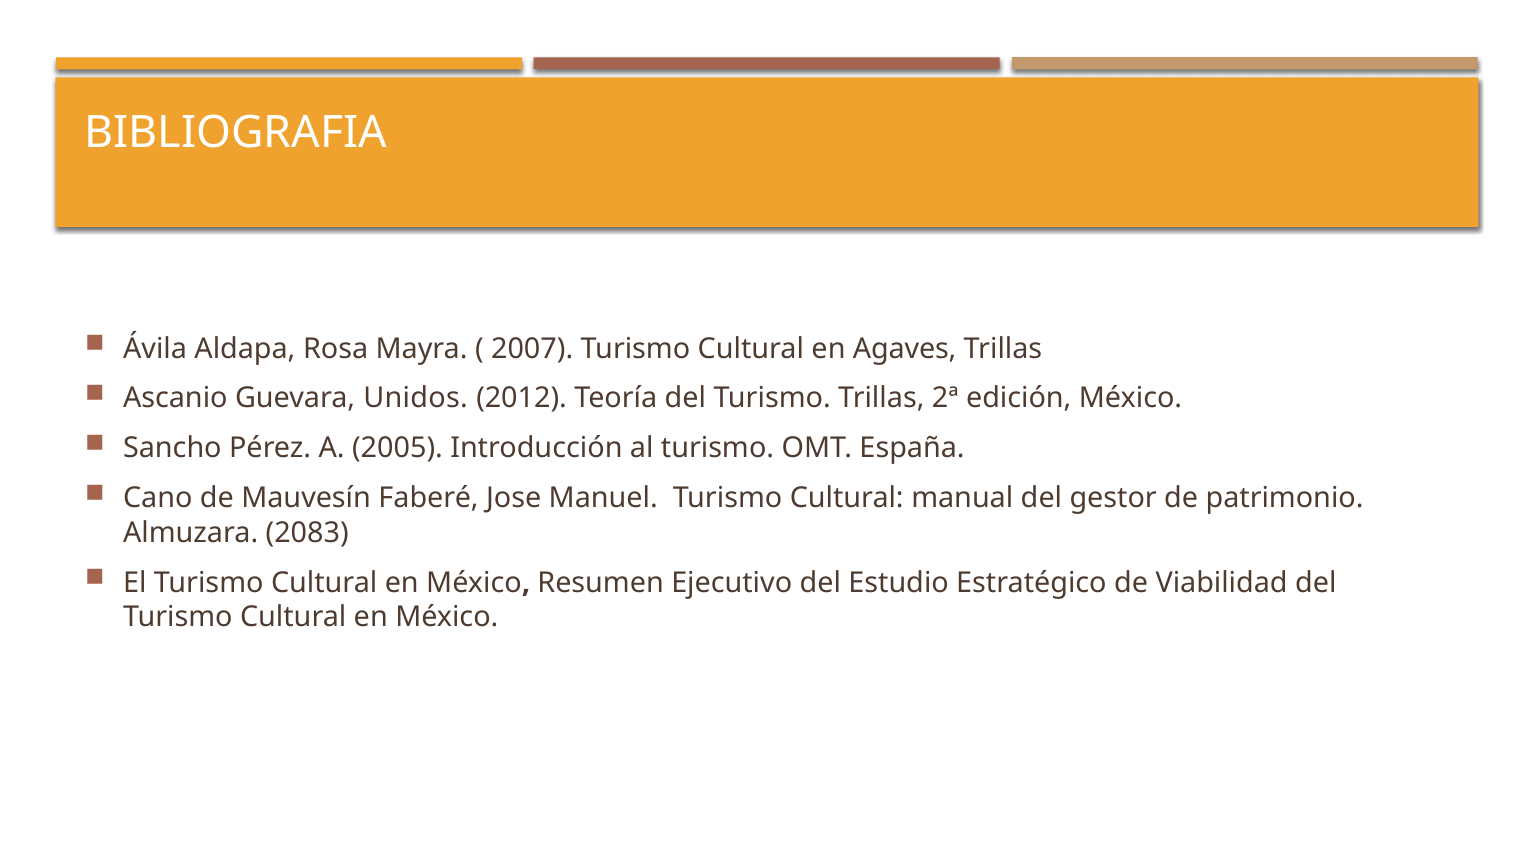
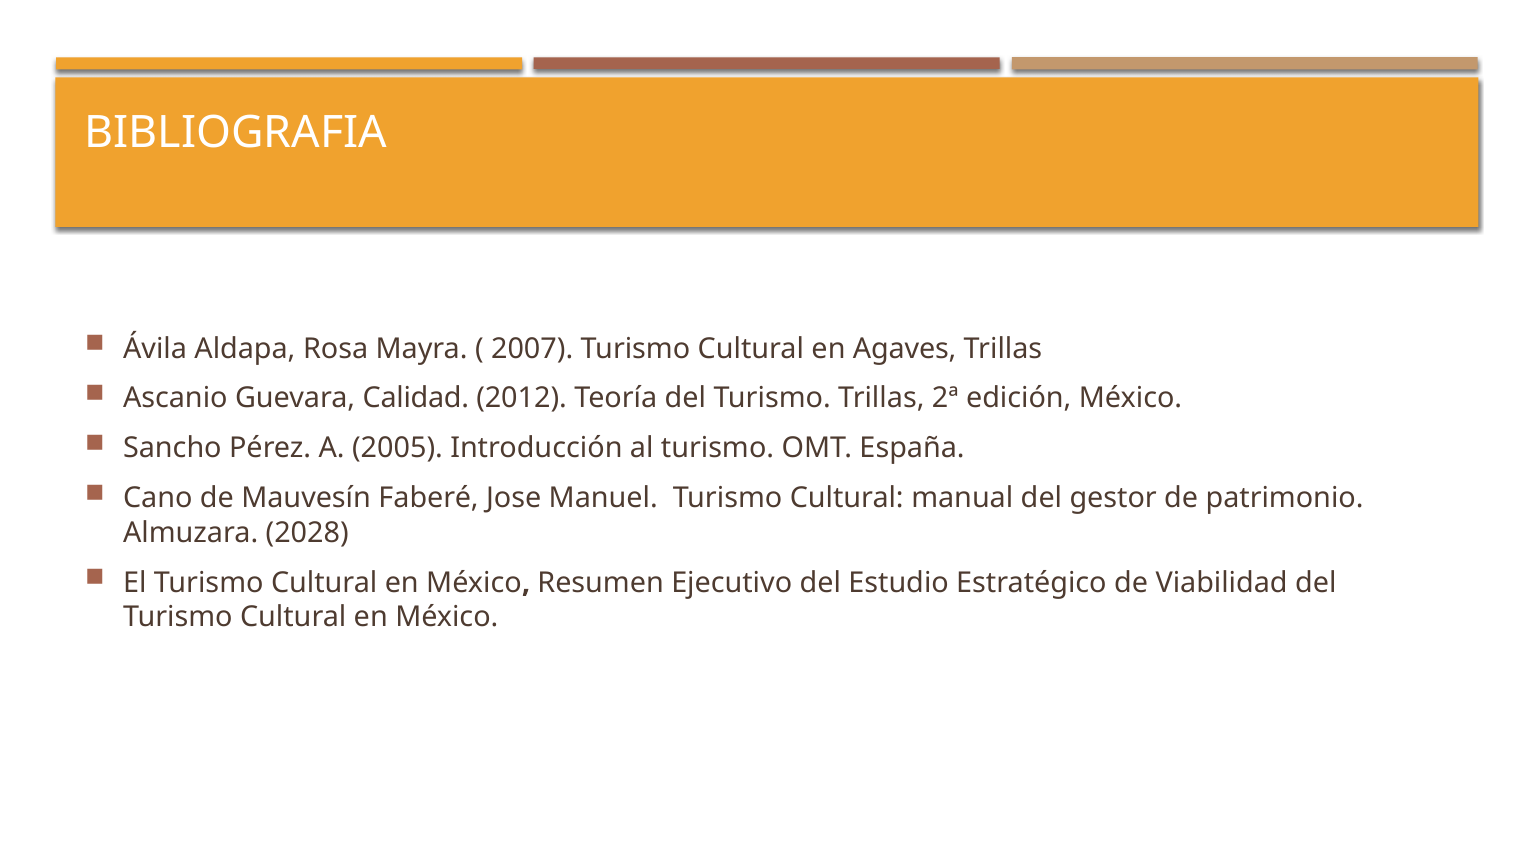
Unidos: Unidos -> Calidad
2083: 2083 -> 2028
